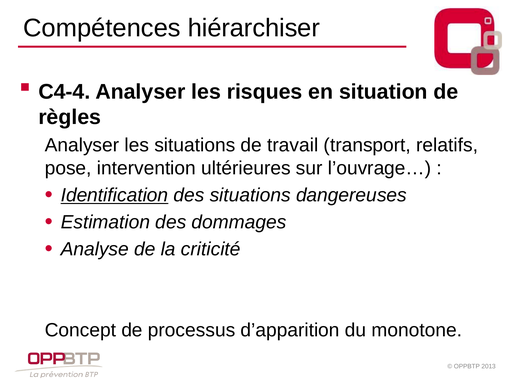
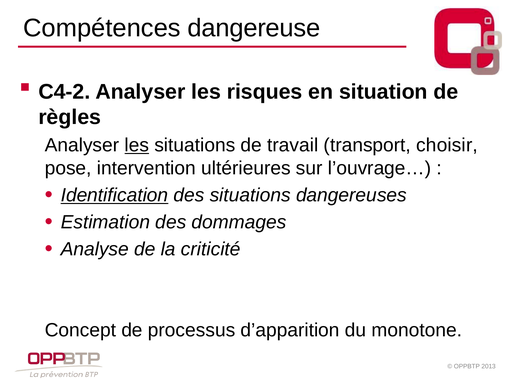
hiérarchiser: hiérarchiser -> dangereuse
C4-4: C4-4 -> C4-2
les at (137, 145) underline: none -> present
relatifs: relatifs -> choisir
